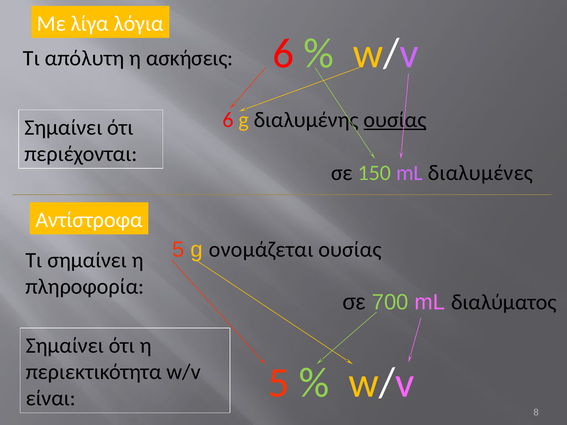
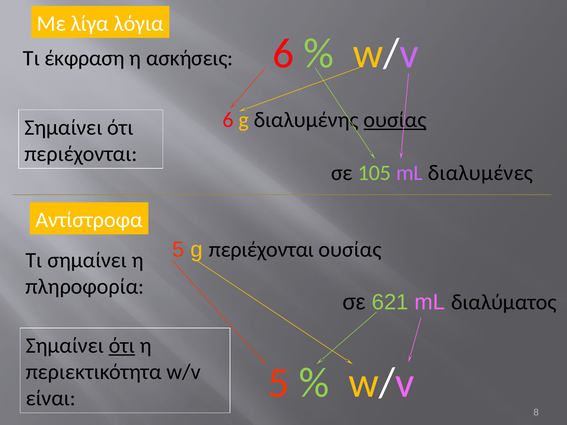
απόλυτη: απόλυτη -> έκφραση
150: 150 -> 105
g ονομάζεται: ονομάζεται -> περιέχονται
700: 700 -> 621
ότι at (122, 346) underline: none -> present
